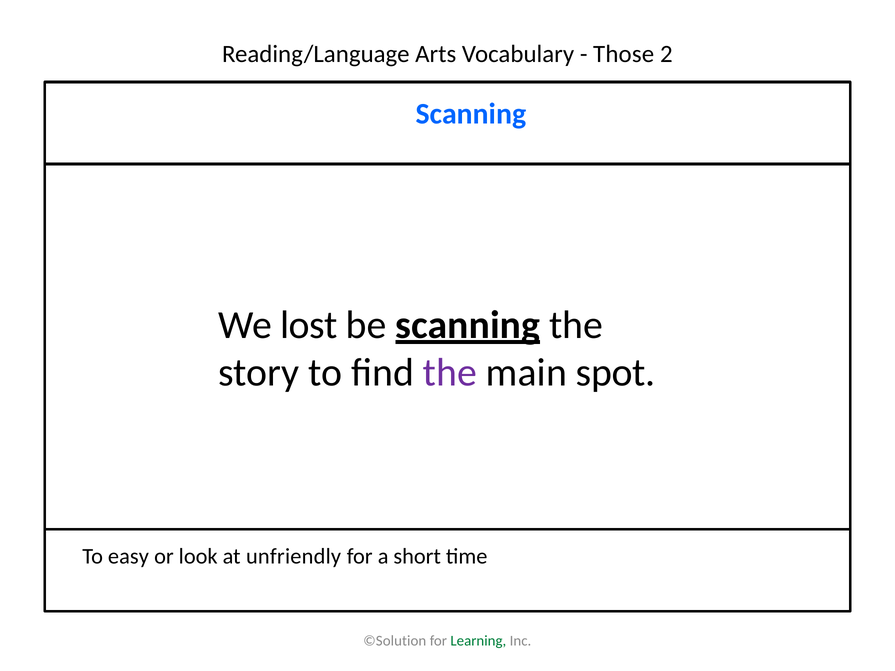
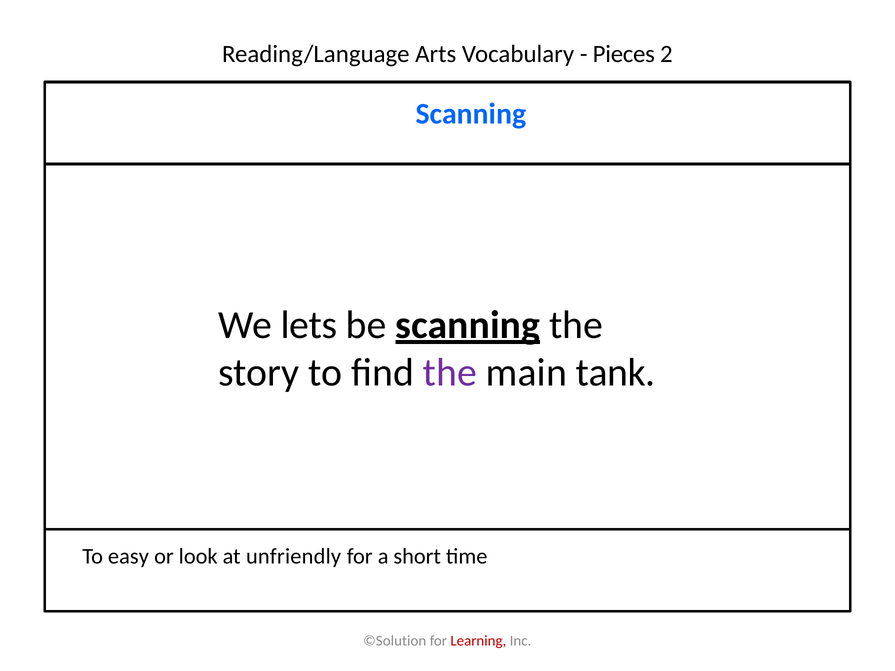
Those: Those -> Pieces
lost: lost -> lets
spot: spot -> tank
Learning colour: green -> red
